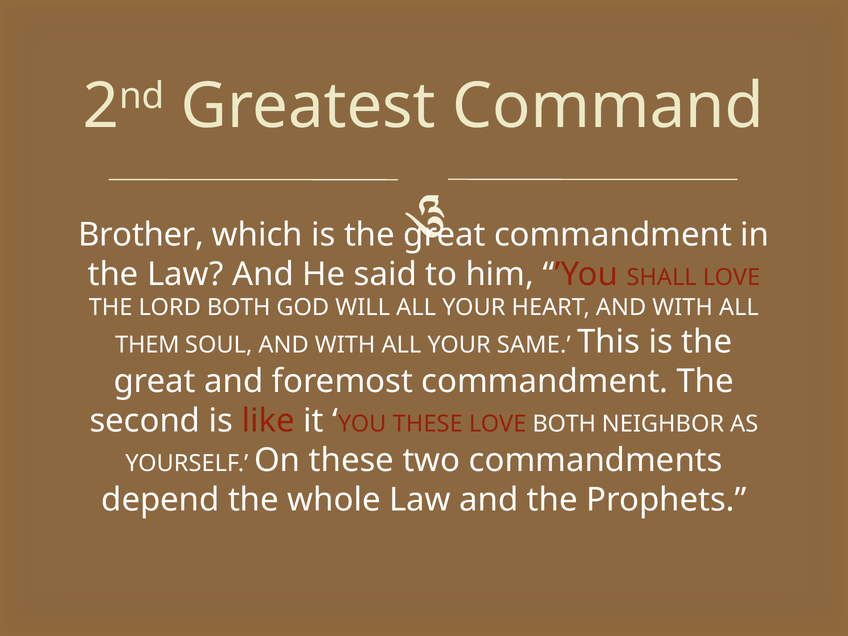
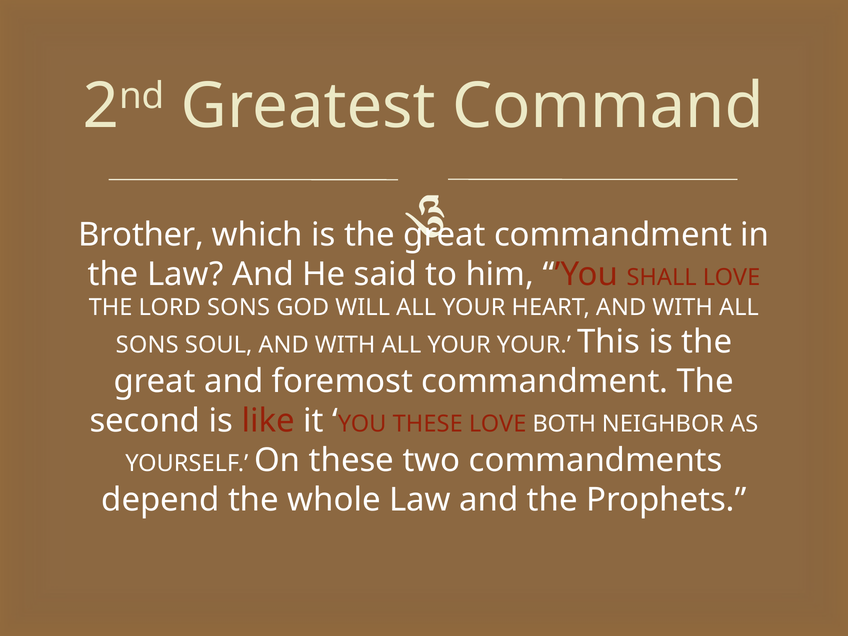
LORD BOTH: BOTH -> SONS
THEM at (147, 345): THEM -> SONS
YOUR SAME: SAME -> YOUR
